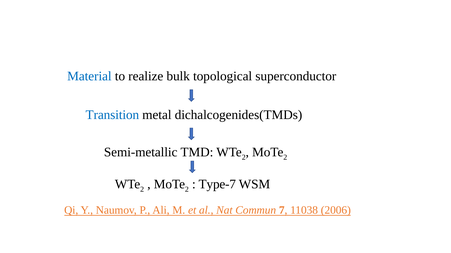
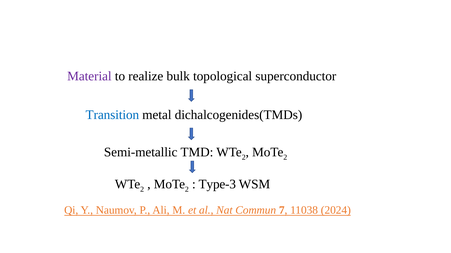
Material colour: blue -> purple
Type-7: Type-7 -> Type-3
2006: 2006 -> 2024
